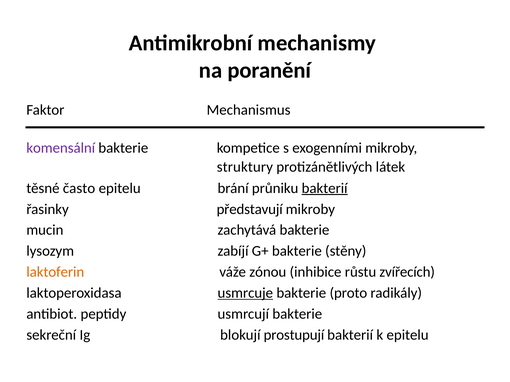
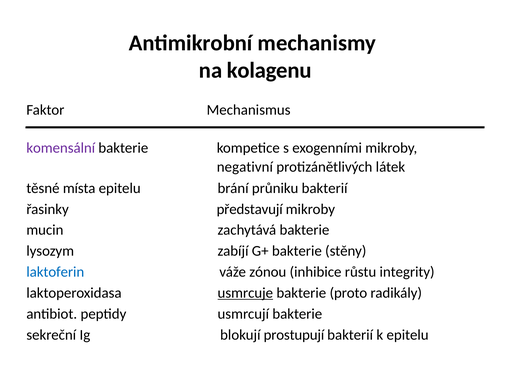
poranění: poranění -> kolagenu
struktury: struktury -> negativní
často: často -> místa
bakterií at (325, 188) underline: present -> none
laktoferin colour: orange -> blue
zvířecích: zvířecích -> integrity
